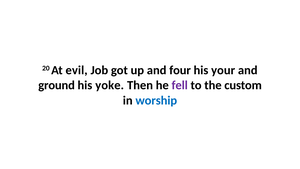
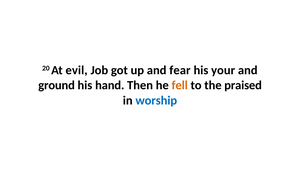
four: four -> fear
yoke: yoke -> hand
fell colour: purple -> orange
custom: custom -> praised
